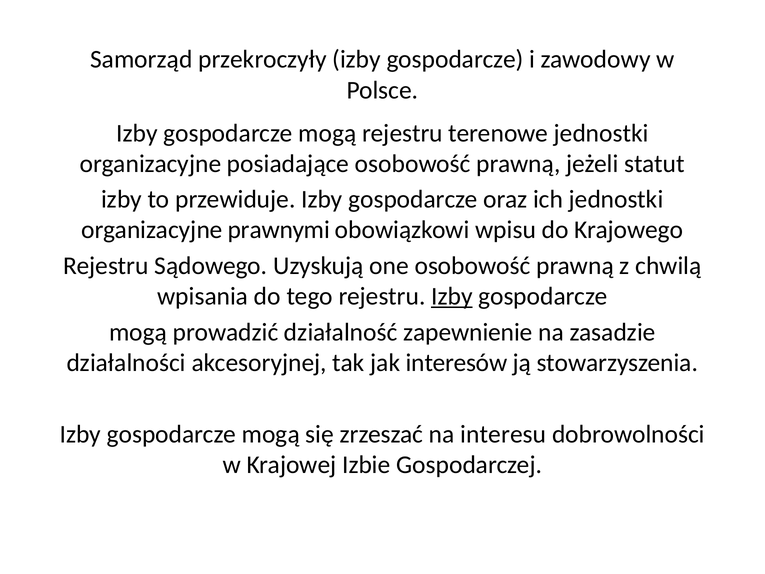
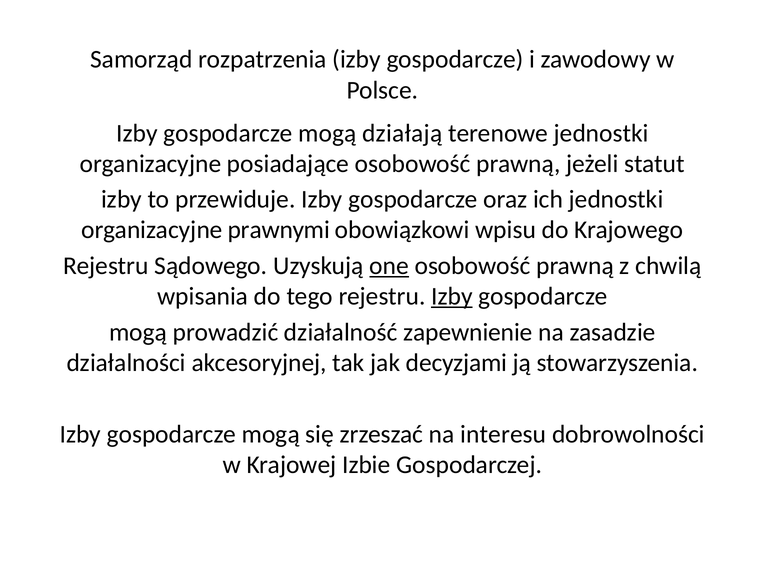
przekroczyły: przekroczyły -> rozpatrzenia
mogą rejestru: rejestru -> działają
one underline: none -> present
interesów: interesów -> decyzjami
